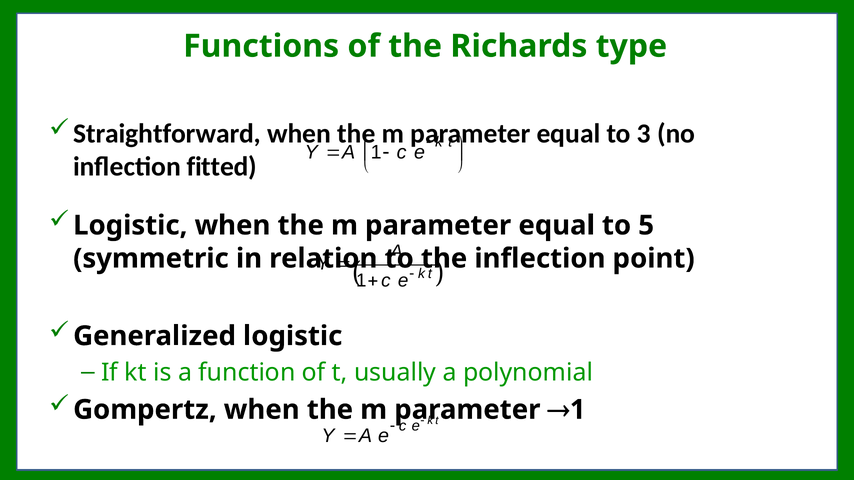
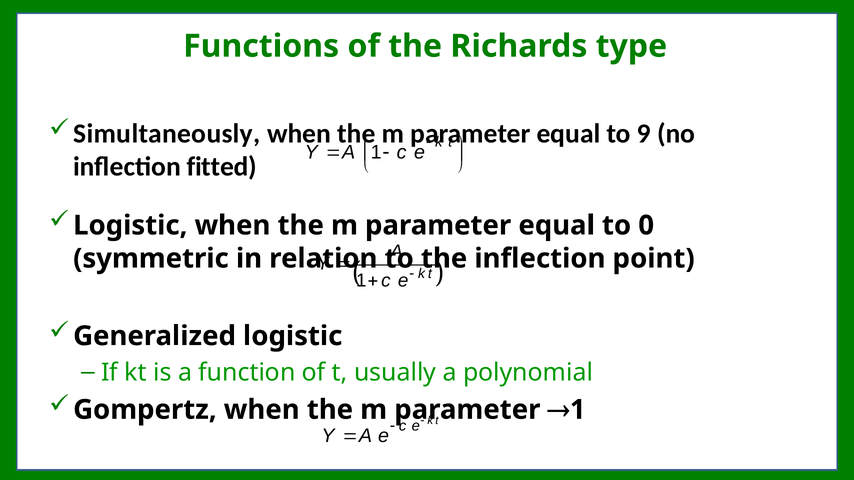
Straightforward: Straightforward -> Simultaneously
3: 3 -> 9
5: 5 -> 0
